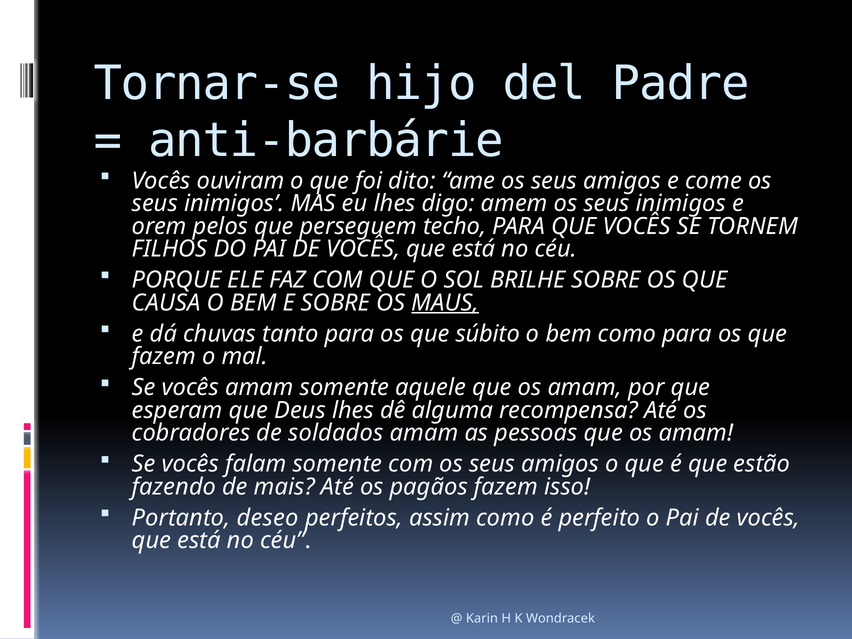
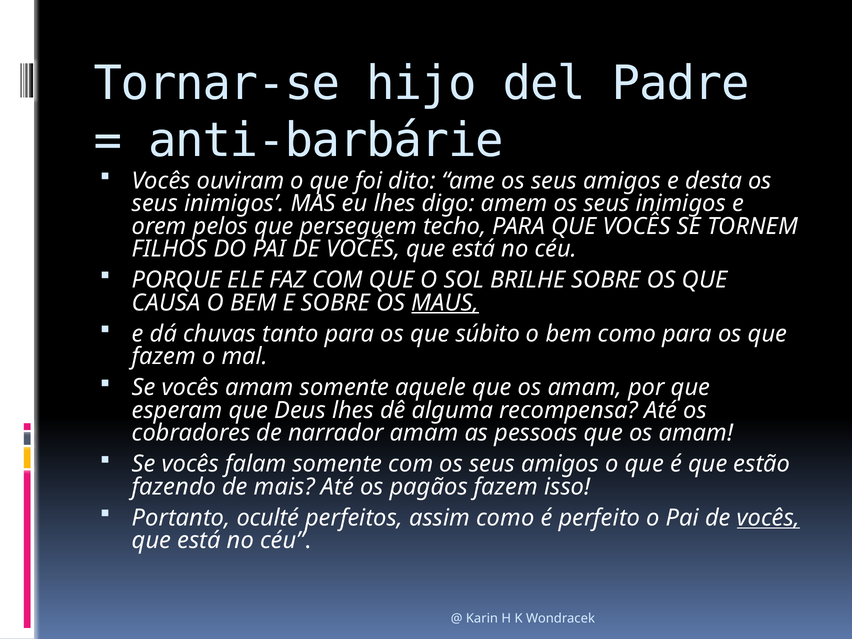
come: come -> desta
soldados: soldados -> narrador
deseo: deseo -> oculté
vocês at (768, 518) underline: none -> present
